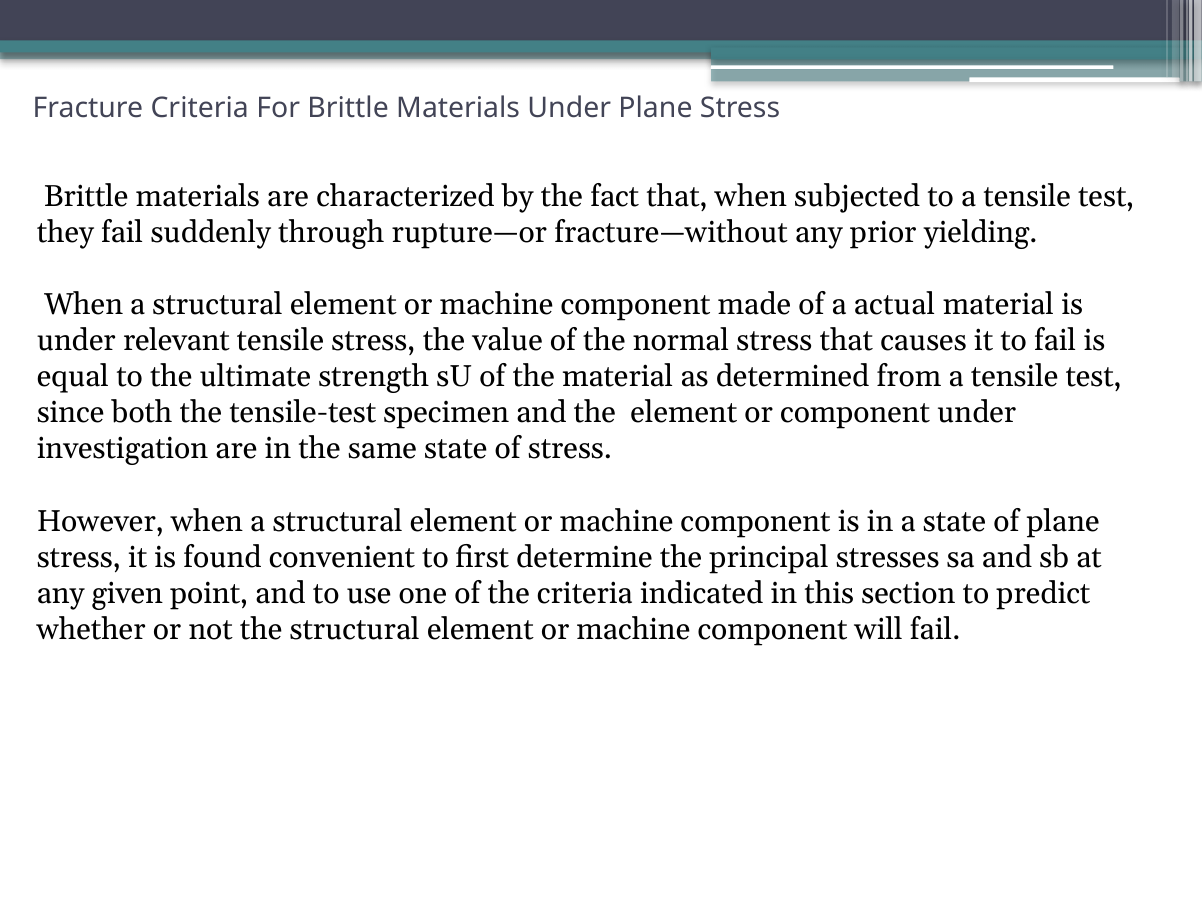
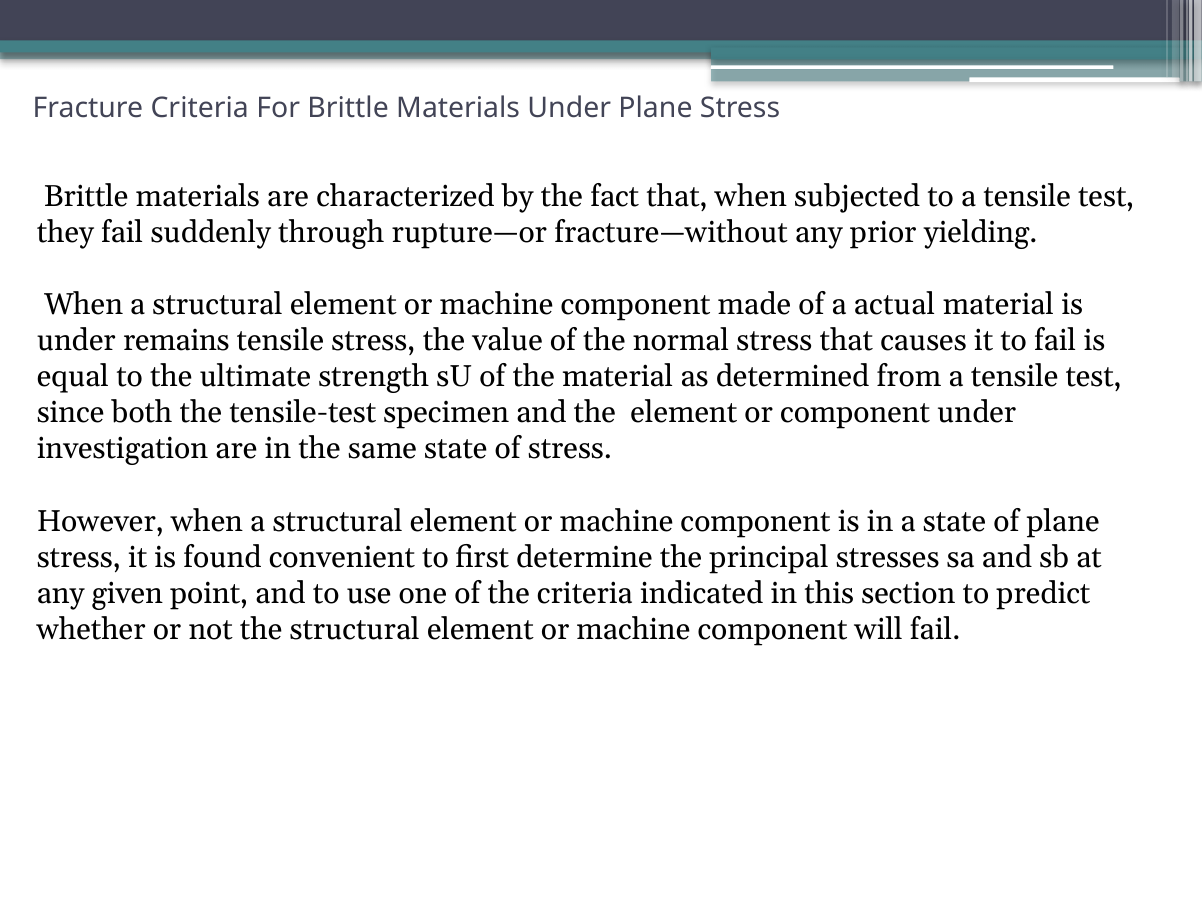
relevant: relevant -> remains
